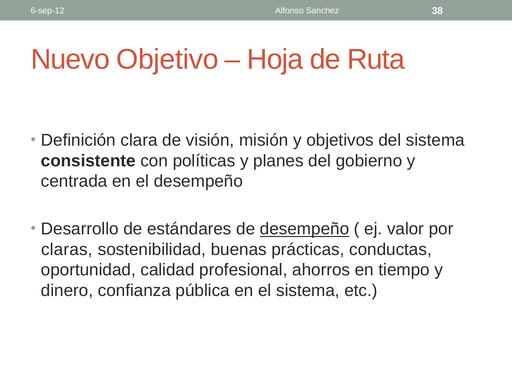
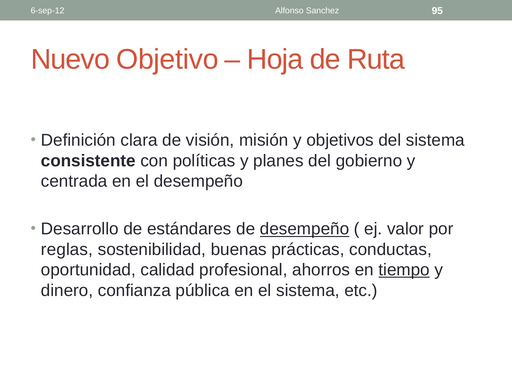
38: 38 -> 95
claras: claras -> reglas
tiempo underline: none -> present
